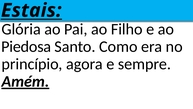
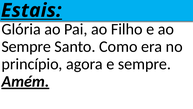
Piedosa at (26, 46): Piedosa -> Sempre
